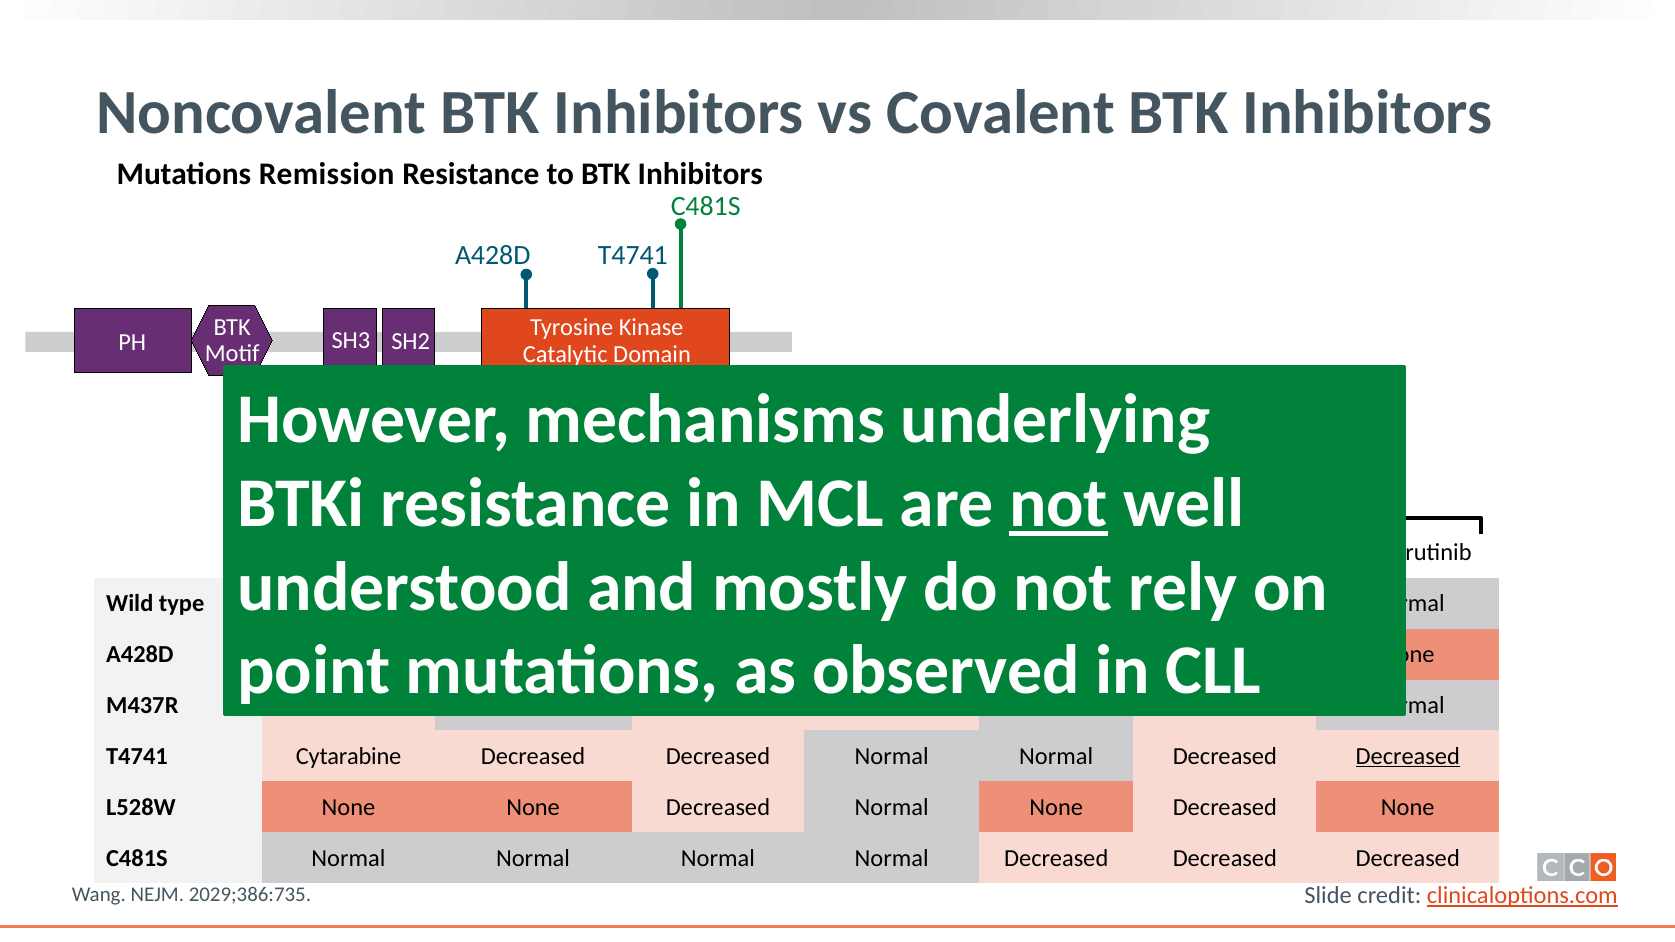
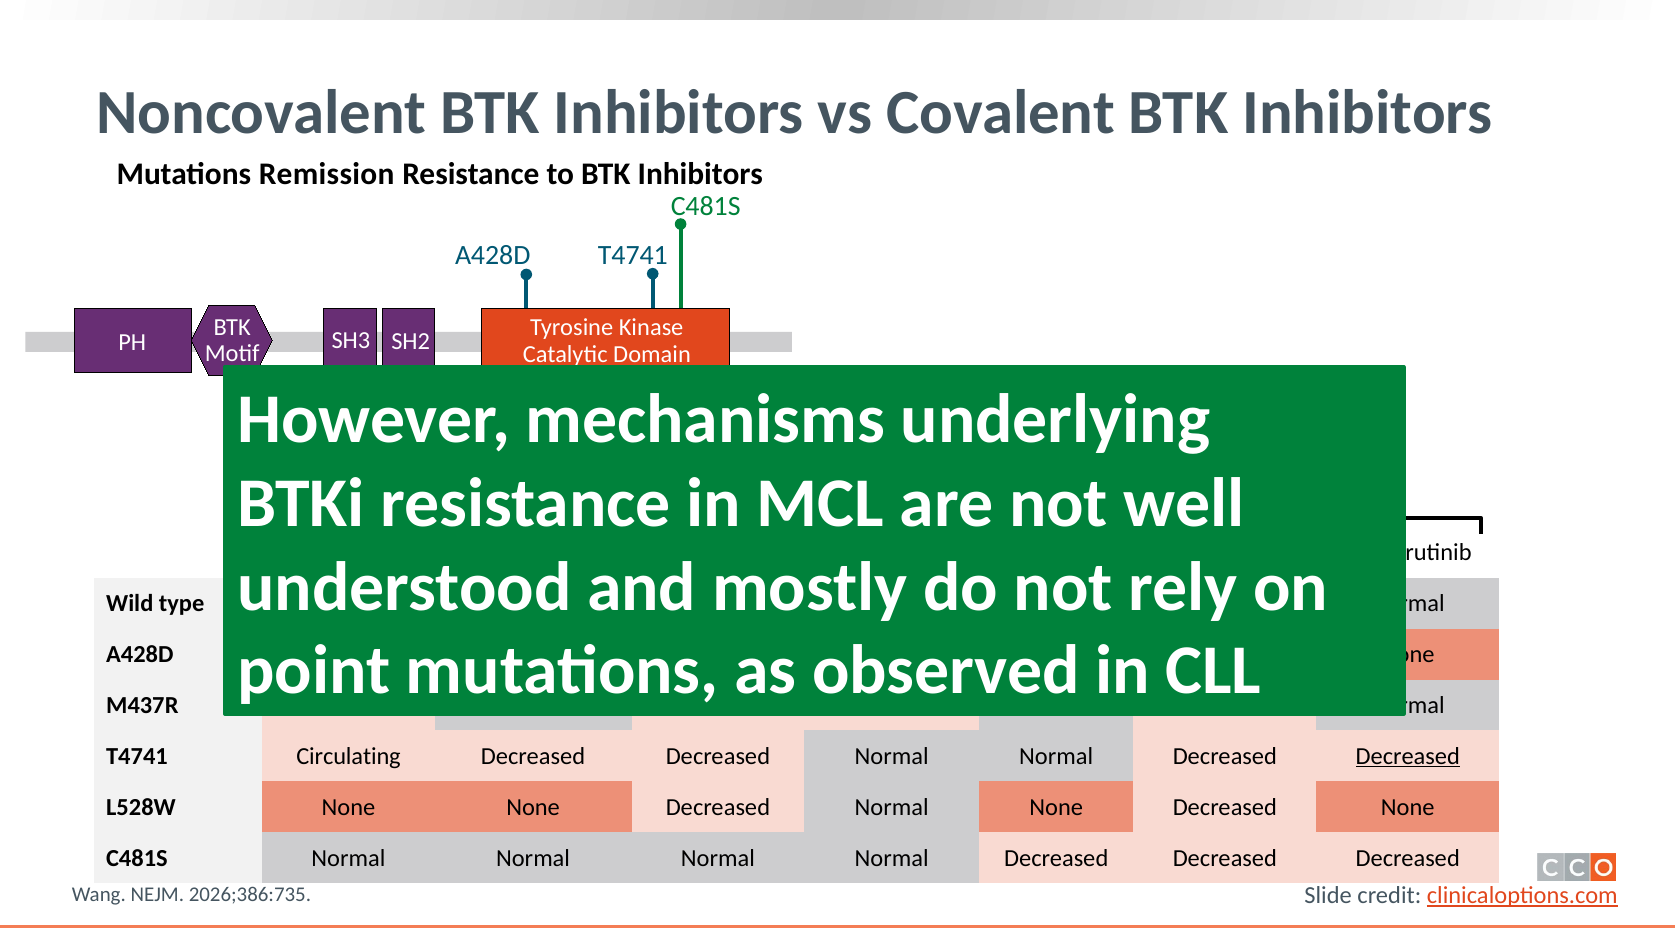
not at (1059, 504) underline: present -> none
Cytarabine: Cytarabine -> Circulating
2029;386:735: 2029;386:735 -> 2026;386:735
